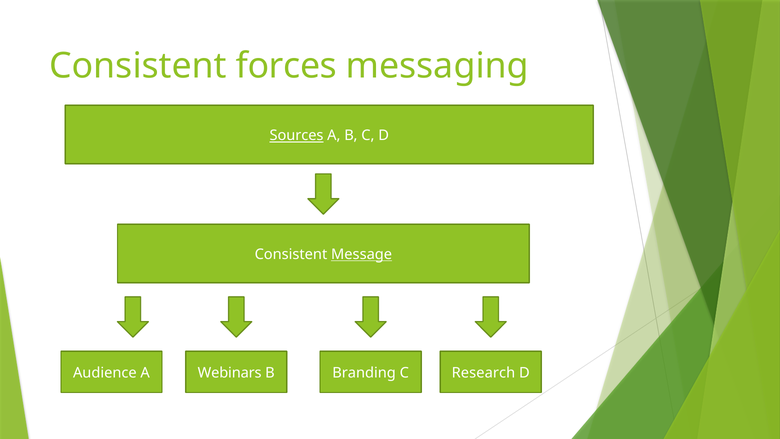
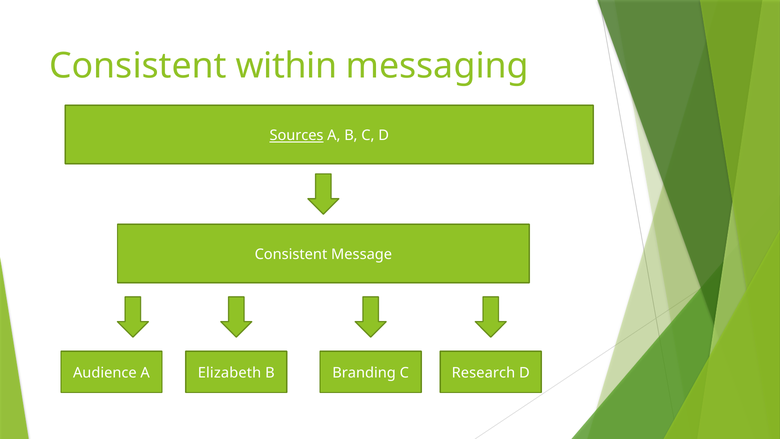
forces: forces -> within
Message underline: present -> none
Webinars: Webinars -> Elizabeth
